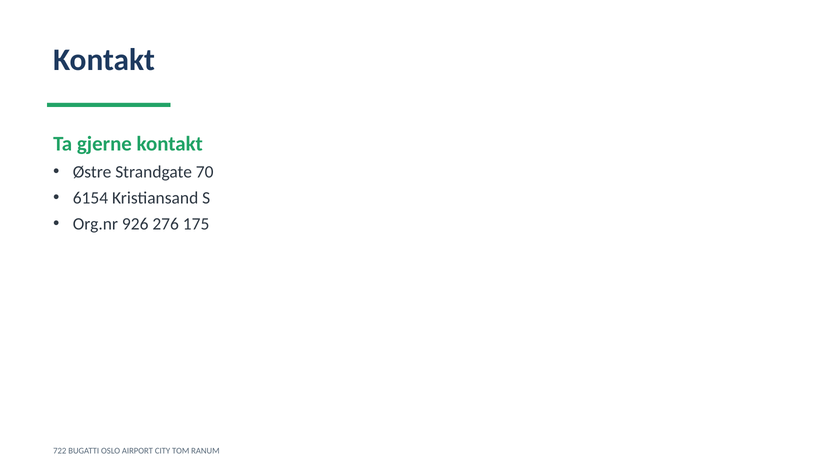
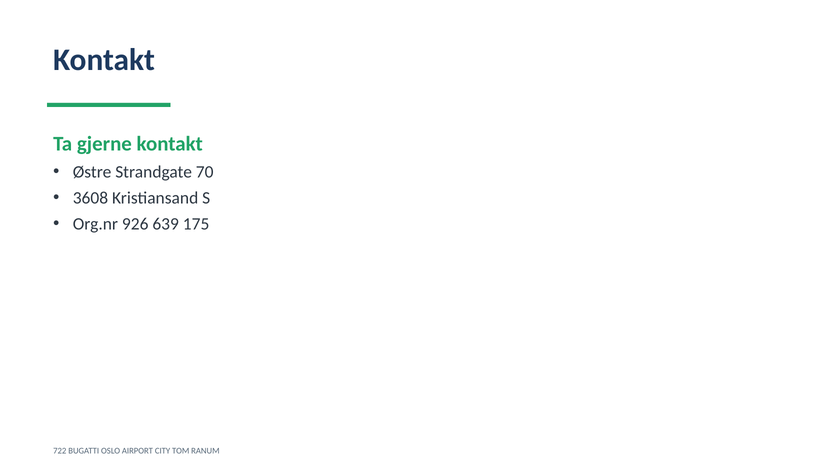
6154: 6154 -> 3608
276: 276 -> 639
